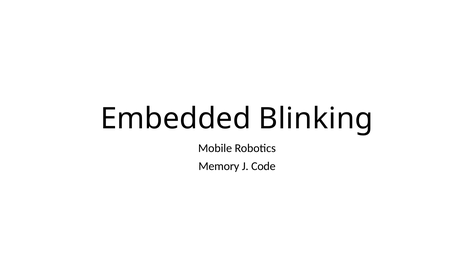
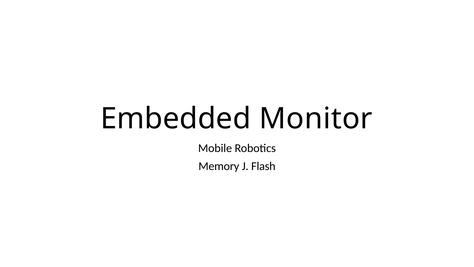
Blinking: Blinking -> Monitor
Code: Code -> Flash
